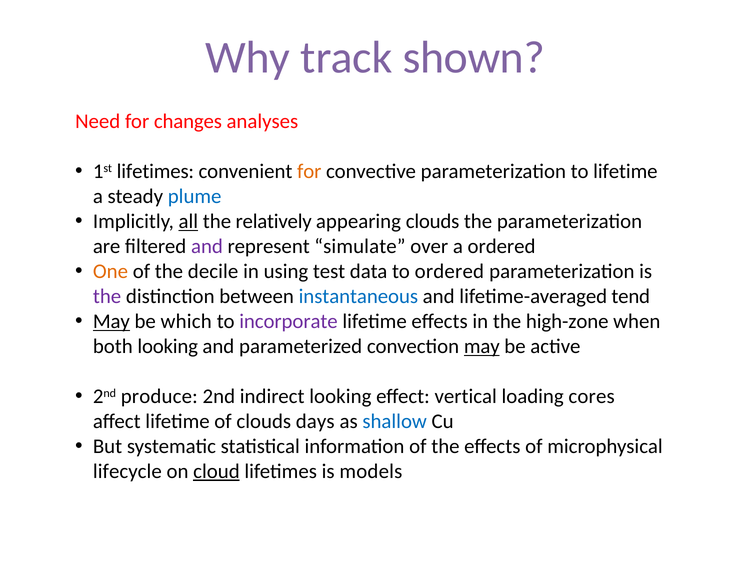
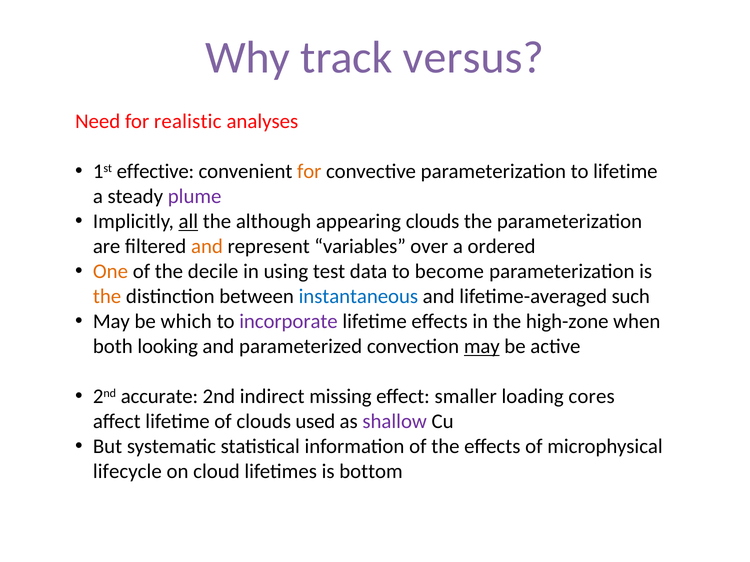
shown: shown -> versus
changes: changes -> realistic
1st lifetimes: lifetimes -> effective
plume colour: blue -> purple
relatively: relatively -> although
and at (207, 247) colour: purple -> orange
simulate: simulate -> variables
to ordered: ordered -> become
the at (107, 297) colour: purple -> orange
tend: tend -> such
May at (111, 322) underline: present -> none
produce: produce -> accurate
indirect looking: looking -> missing
vertical: vertical -> smaller
days: days -> used
shallow colour: blue -> purple
cloud underline: present -> none
models: models -> bottom
